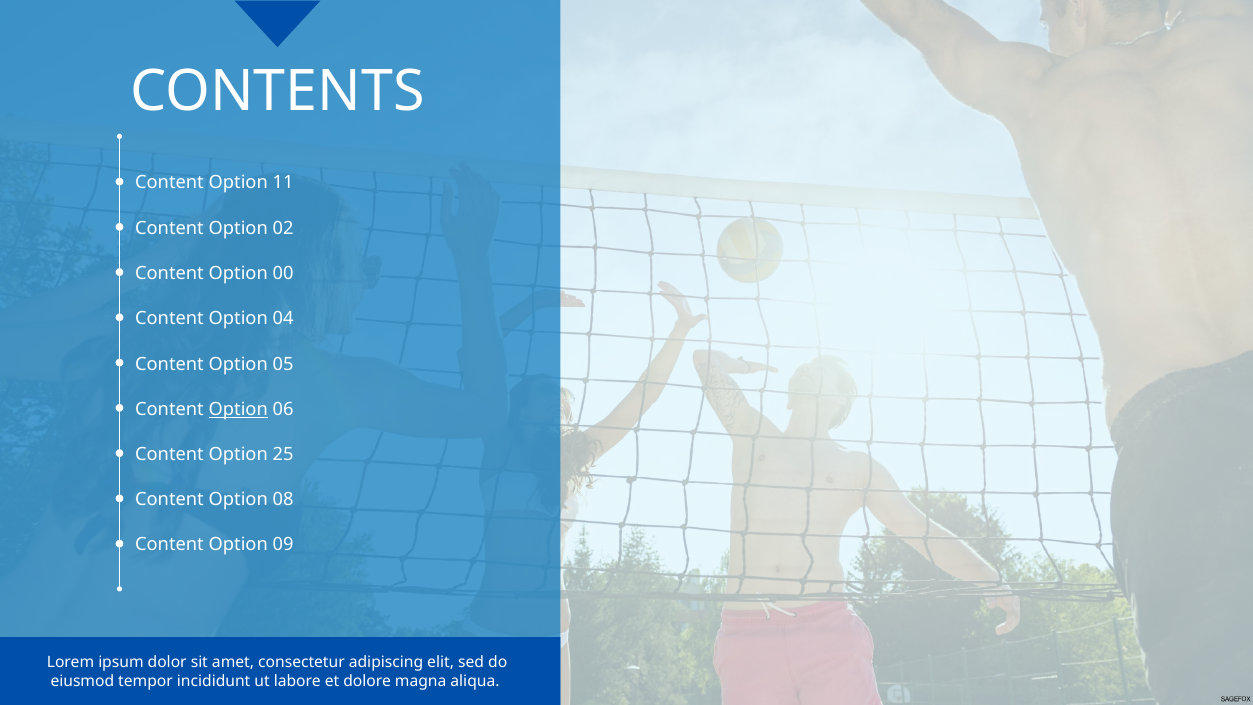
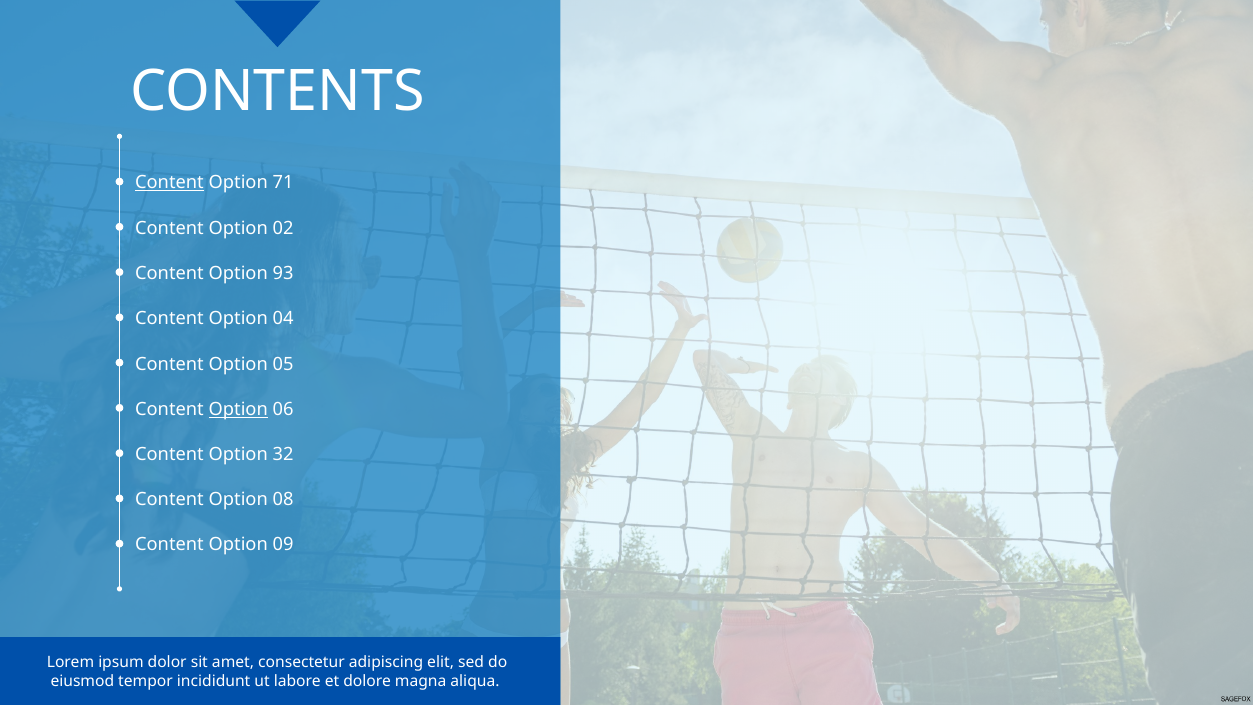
Content at (169, 183) underline: none -> present
11: 11 -> 71
00: 00 -> 93
25: 25 -> 32
